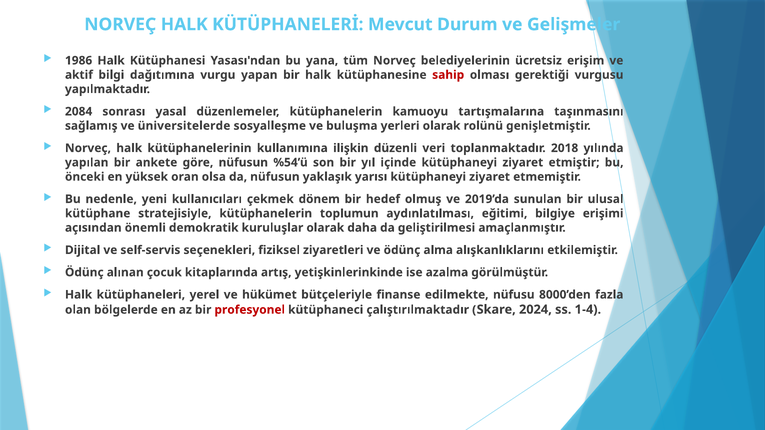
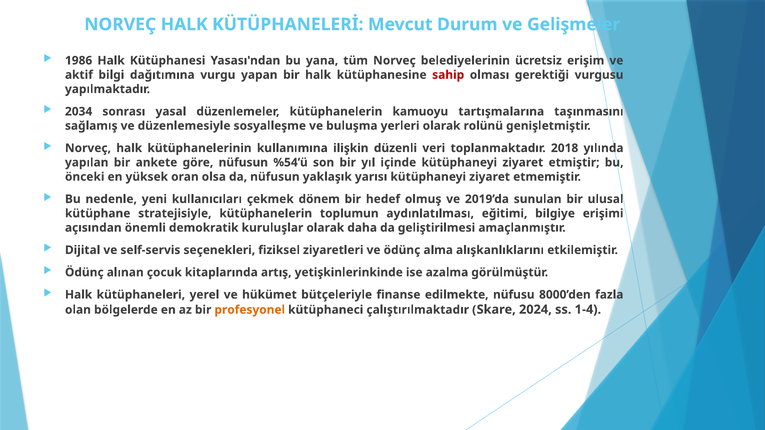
2084: 2084 -> 2034
üniversitelerde: üniversitelerde -> düzenlemesiyle
profesyonel colour: red -> orange
